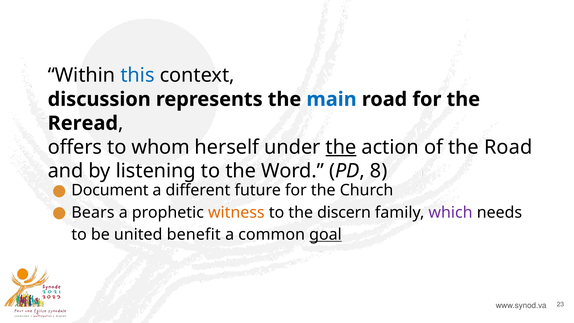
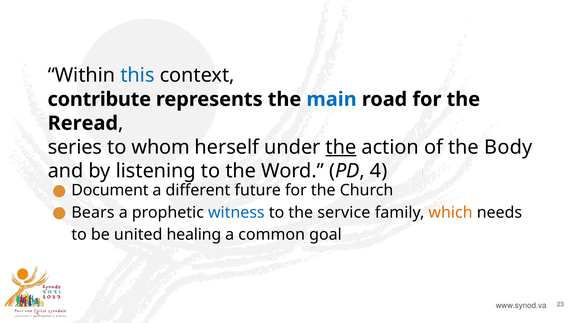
discussion: discussion -> contribute
offers: offers -> series
the Road: Road -> Body
8: 8 -> 4
witness colour: orange -> blue
discern: discern -> service
which colour: purple -> orange
benefit: benefit -> healing
goal underline: present -> none
